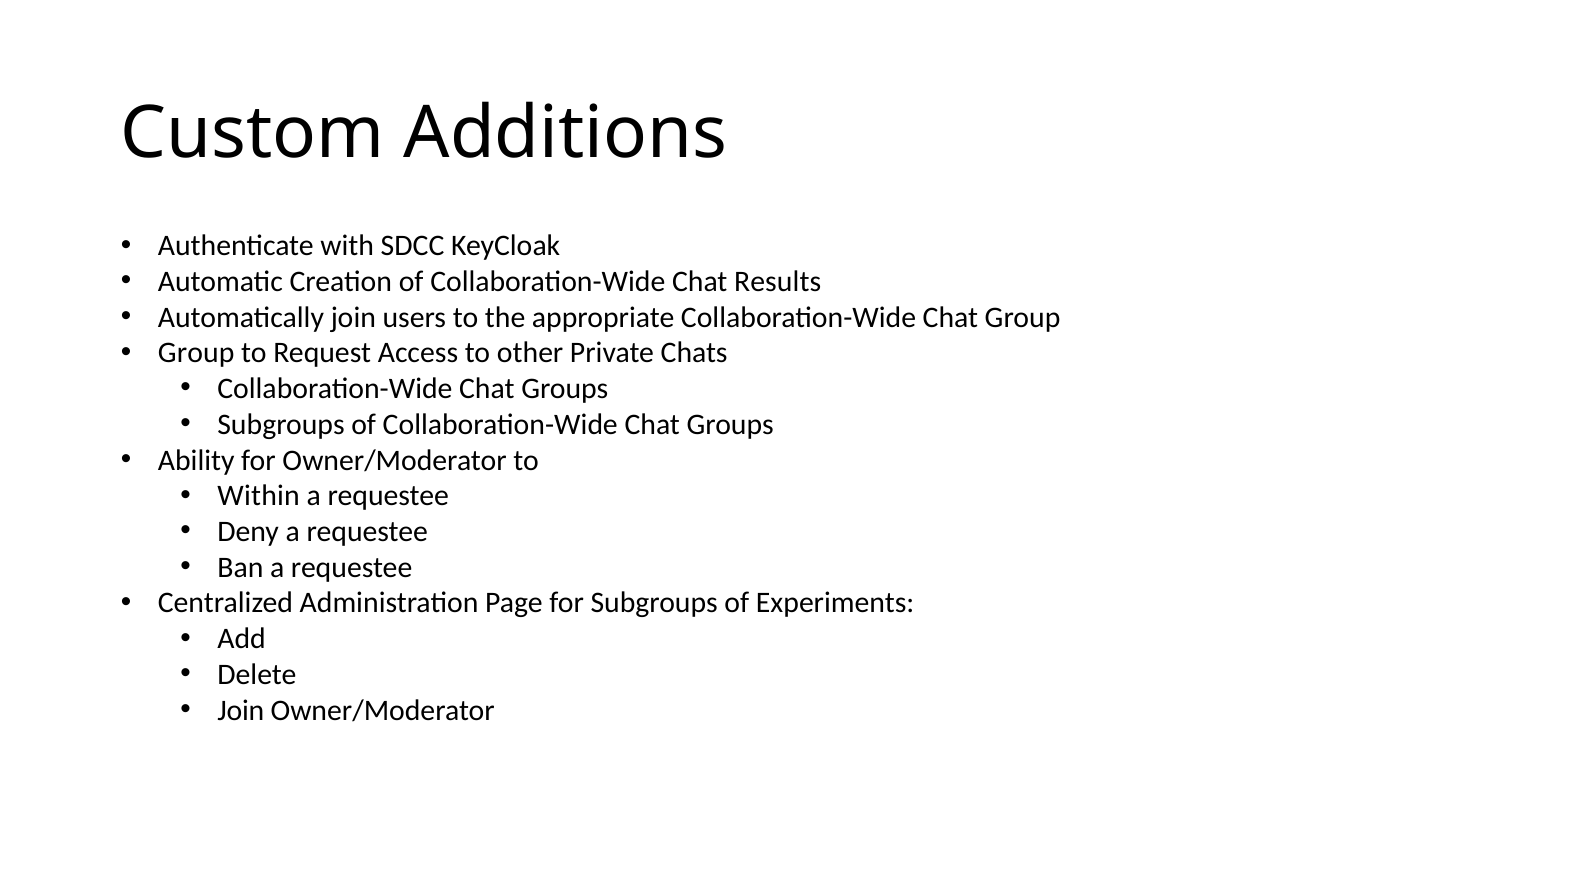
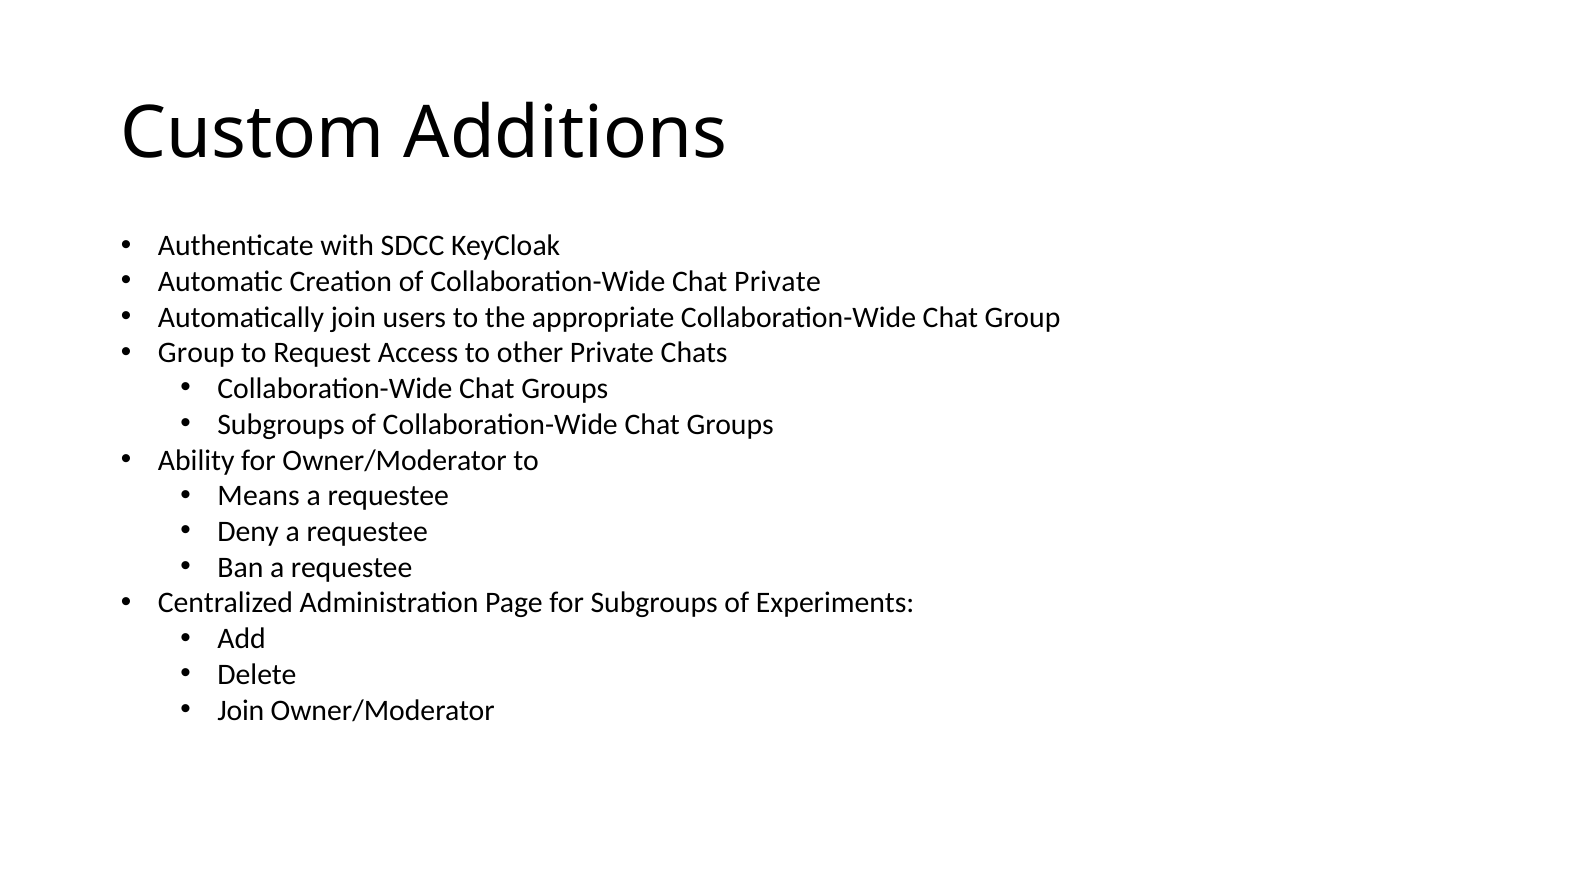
Chat Results: Results -> Private
Within: Within -> Means
